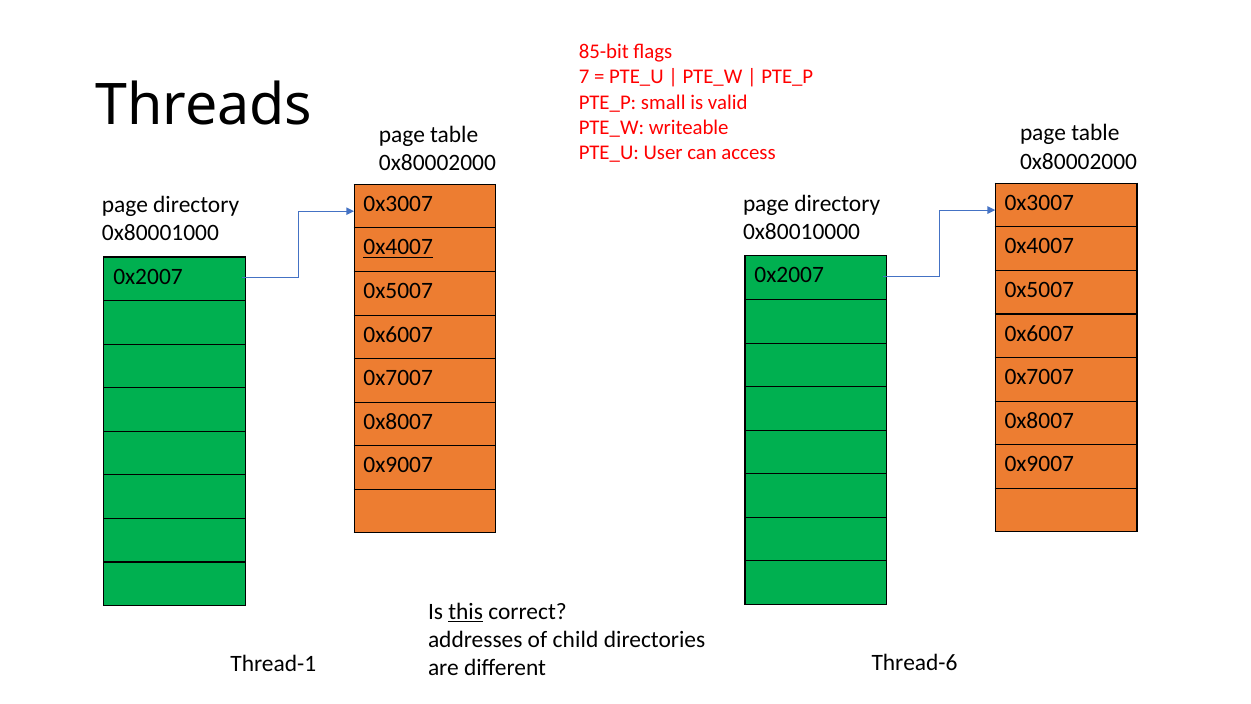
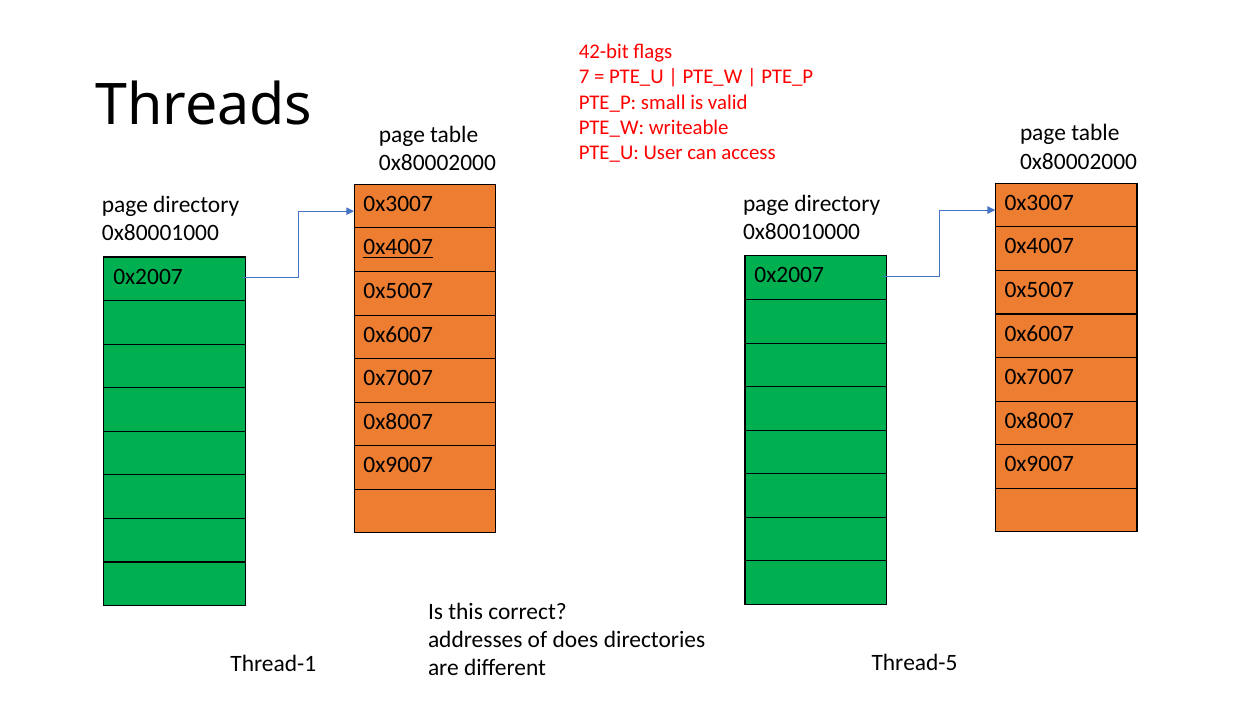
85-bit: 85-bit -> 42-bit
this underline: present -> none
child: child -> does
Thread-6: Thread-6 -> Thread-5
